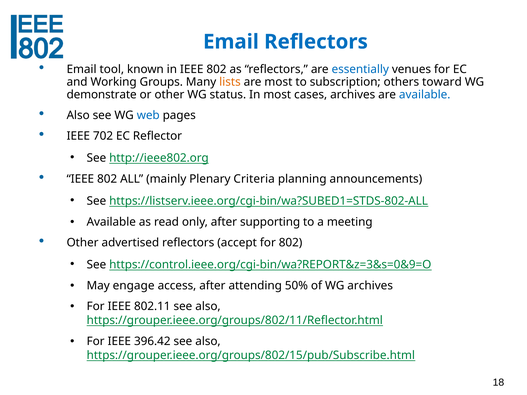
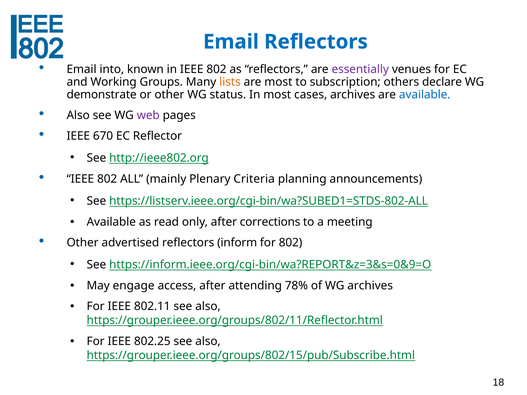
tool: tool -> into
essentially colour: blue -> purple
toward: toward -> declare
web colour: blue -> purple
702: 702 -> 670
supporting: supporting -> corrections
accept: accept -> inform
https://control.ieee.org/cgi-bin/wa?REPORT&z=3&s=0&9=O: https://control.ieee.org/cgi-bin/wa?REPORT&z=3&s=0&9=O -> https://inform.ieee.org/cgi-bin/wa?REPORT&z=3&s=0&9=O
50%: 50% -> 78%
396.42: 396.42 -> 802.25
